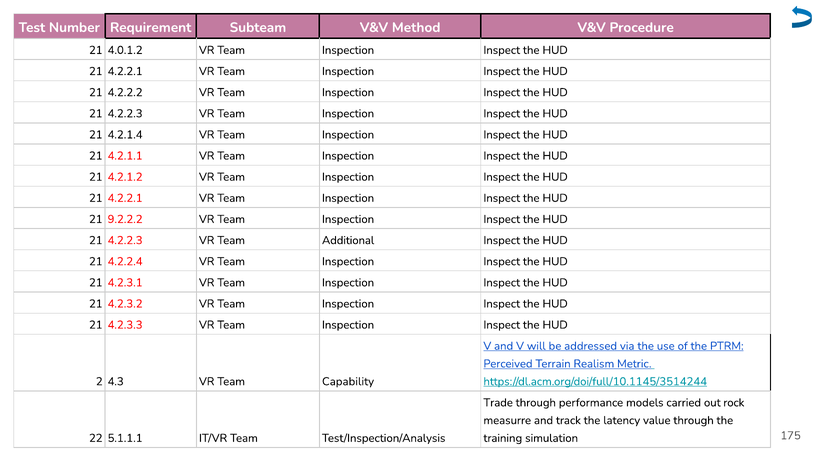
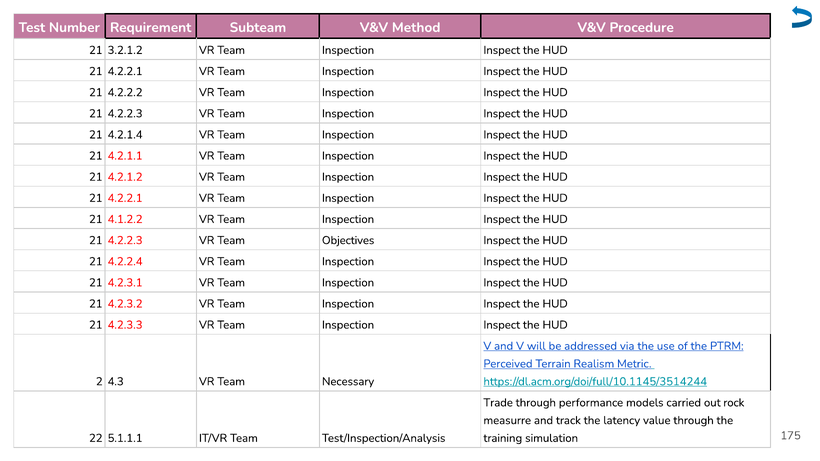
4.0.1.2: 4.0.1.2 -> 3.2.1.2
9.2.2.2: 9.2.2.2 -> 4.1.2.2
Additional: Additional -> Objectives
Capability: Capability -> Necessary
